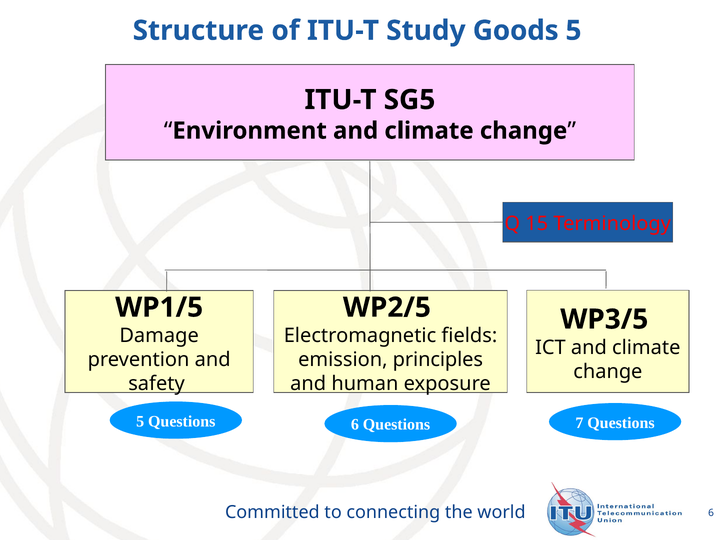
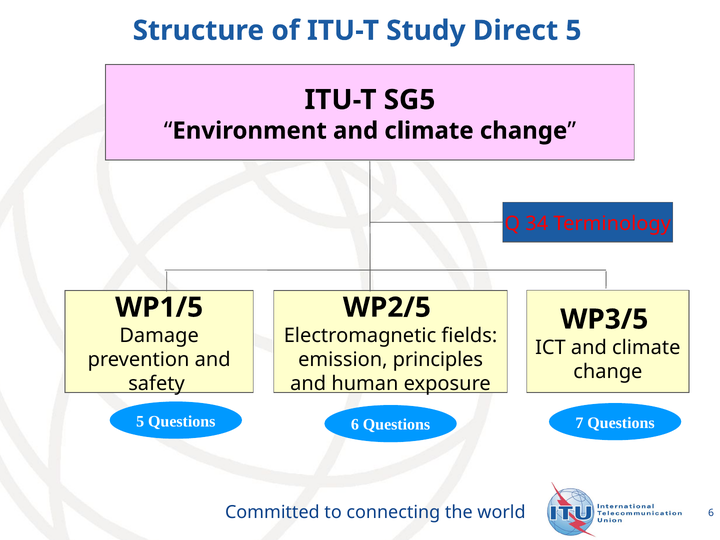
Goods: Goods -> Direct
15: 15 -> 34
